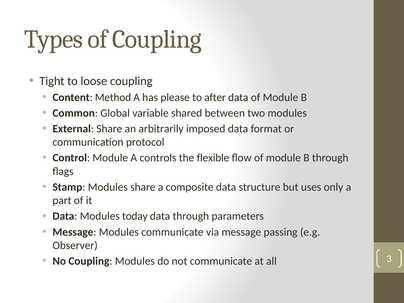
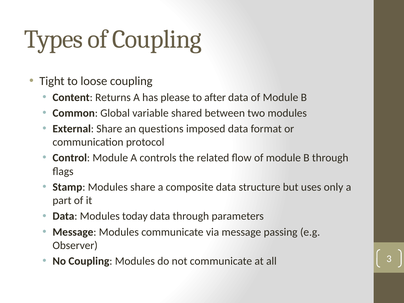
Method: Method -> Returns
arbitrarily: arbitrarily -> questions
flexible: flexible -> related
